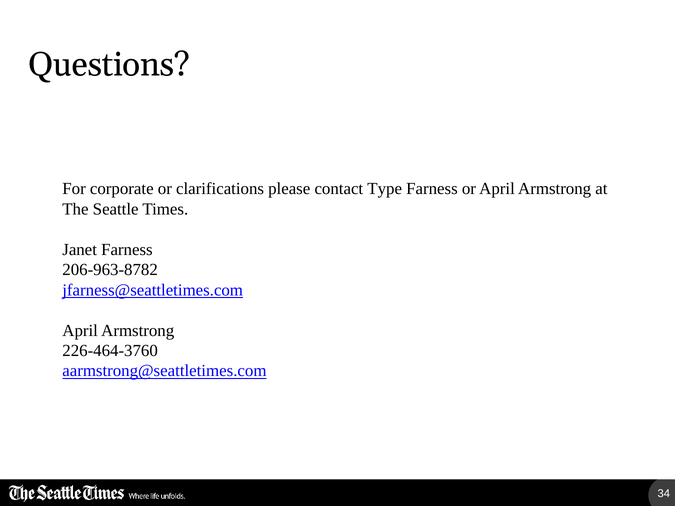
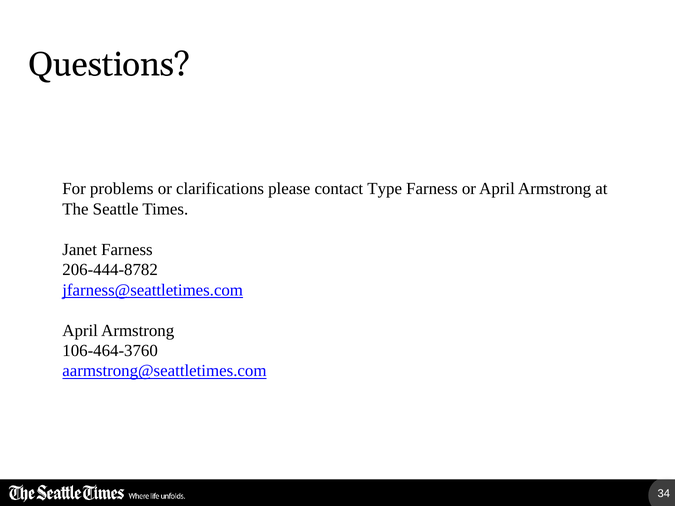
corporate: corporate -> problems
206-963-8782: 206-963-8782 -> 206-444-8782
226-464-3760: 226-464-3760 -> 106-464-3760
